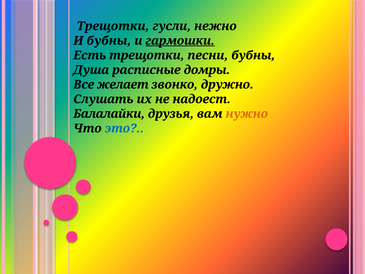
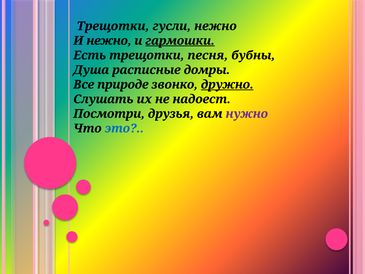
И бубны: бубны -> нежно
песни: песни -> песня
желает: желает -> природе
дружно underline: none -> present
Балалайки: Балалайки -> Посмотри
нужно colour: orange -> purple
